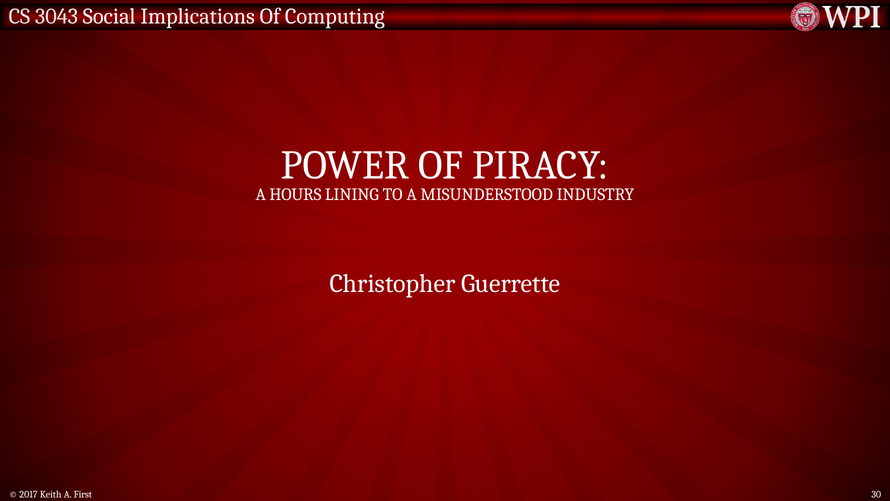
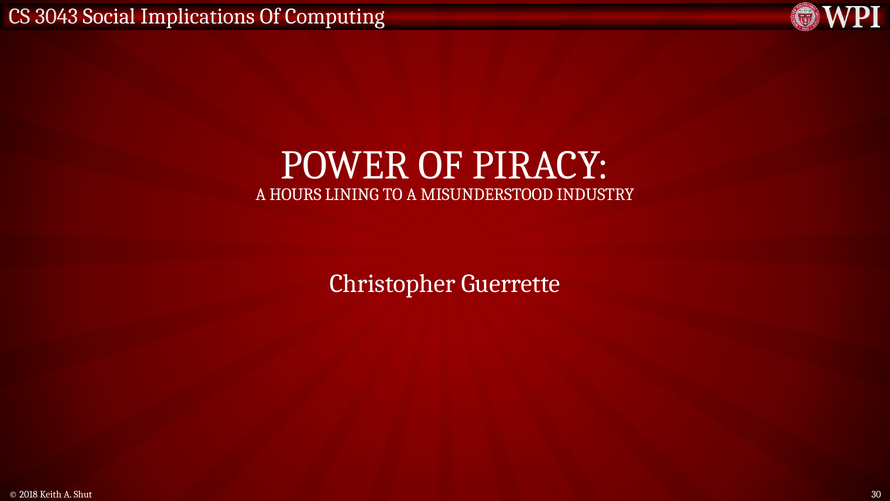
2017: 2017 -> 2018
First: First -> Shut
